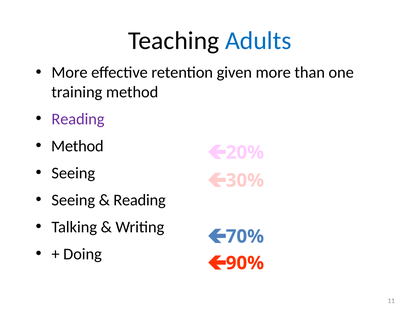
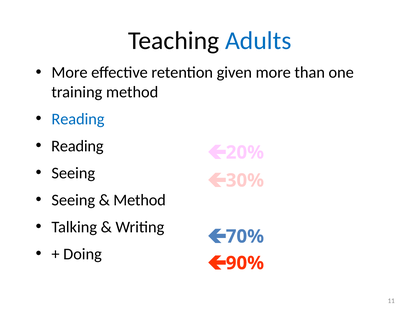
Reading at (78, 119) colour: purple -> blue
Method at (77, 146): Method -> Reading
Reading at (140, 200): Reading -> Method
